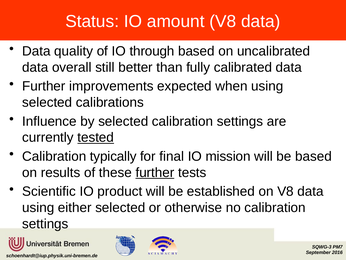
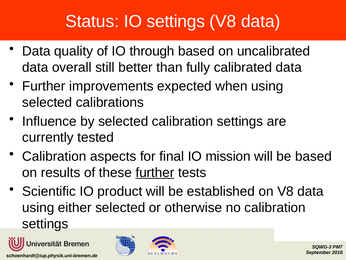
IO amount: amount -> settings
tested underline: present -> none
typically: typically -> aspects
